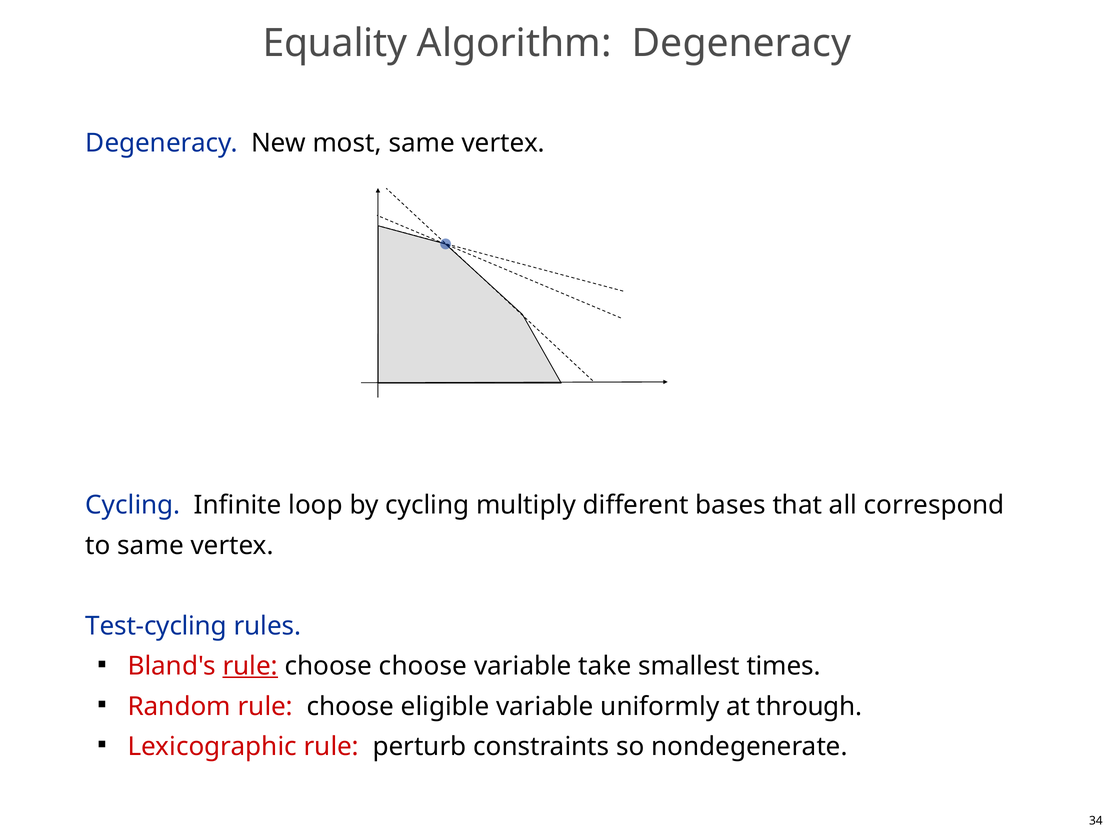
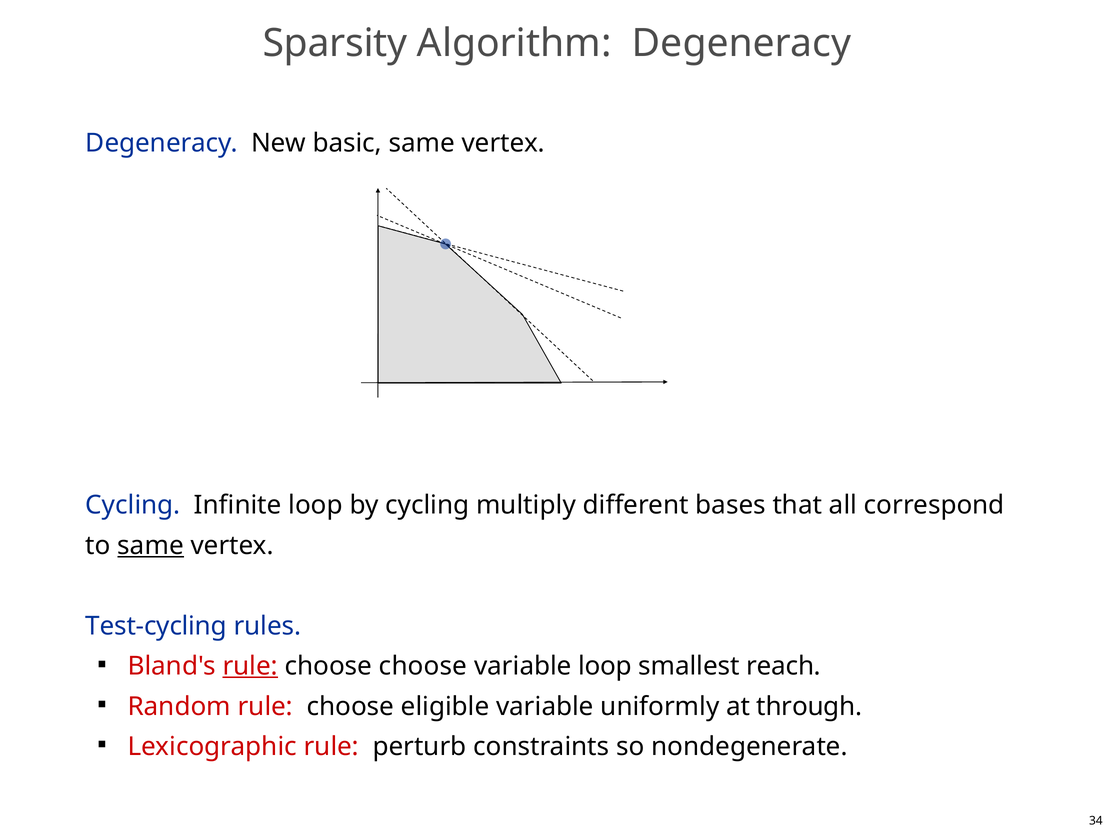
Equality: Equality -> Sparsity
most: most -> basic
same at (151, 546) underline: none -> present
variable take: take -> loop
times: times -> reach
